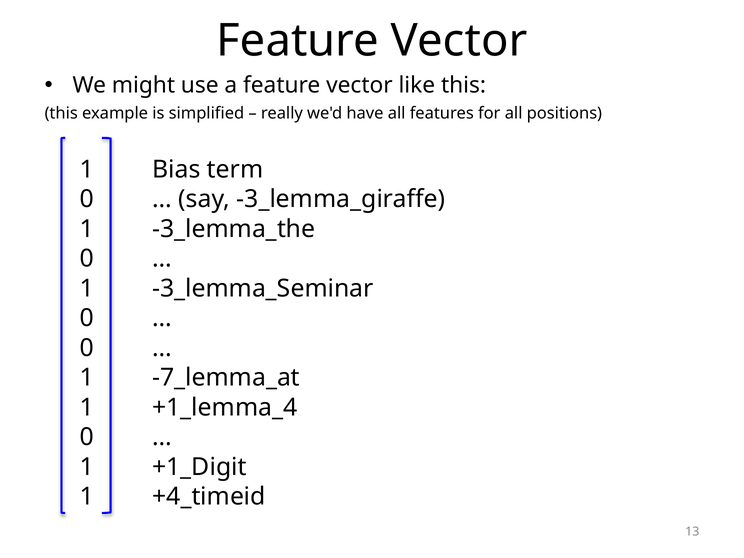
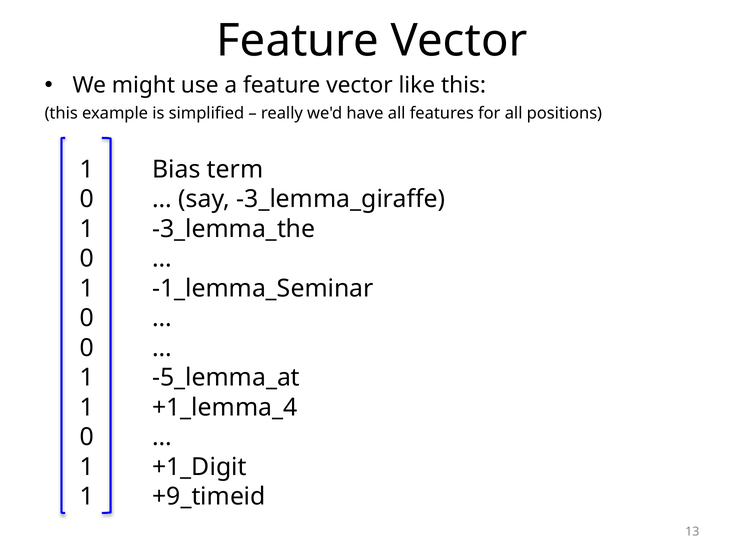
-3_lemma_Seminar: -3_lemma_Seminar -> -1_lemma_Seminar
-7_lemma_at: -7_lemma_at -> -5_lemma_at
+4_timeid: +4_timeid -> +9_timeid
